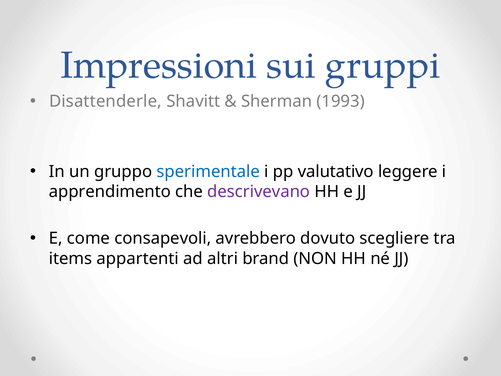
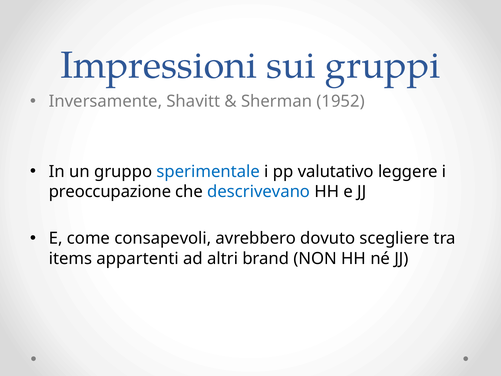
Disattenderle: Disattenderle -> Inversamente
1993: 1993 -> 1952
apprendimento: apprendimento -> preoccupazione
descrivevano colour: purple -> blue
